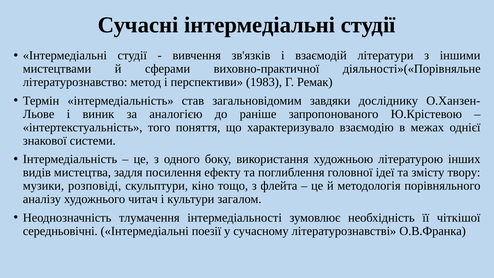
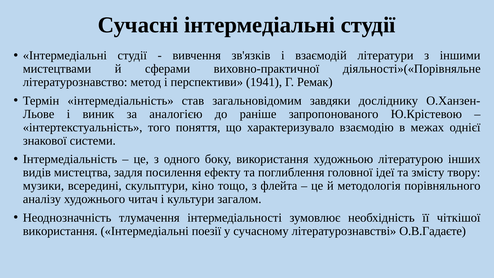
1983: 1983 -> 1941
розповіді: розповіді -> всередині
середньовічні at (60, 231): середньовічні -> використання
О.В.Франка: О.В.Франка -> О.В.Гадаєте
